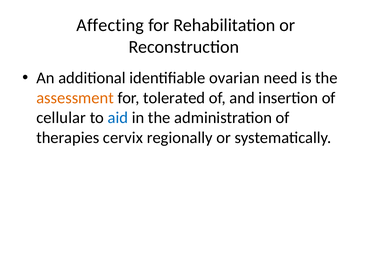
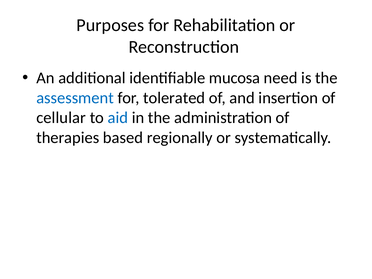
Affecting: Affecting -> Purposes
ovarian: ovarian -> mucosa
assessment colour: orange -> blue
cervix: cervix -> based
